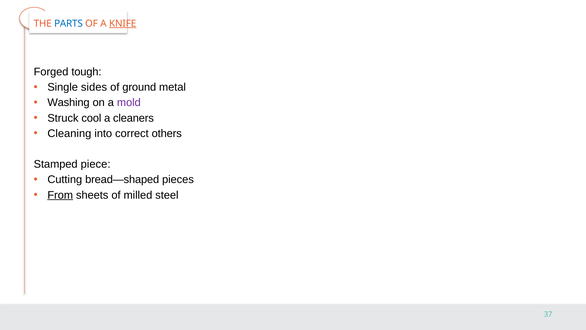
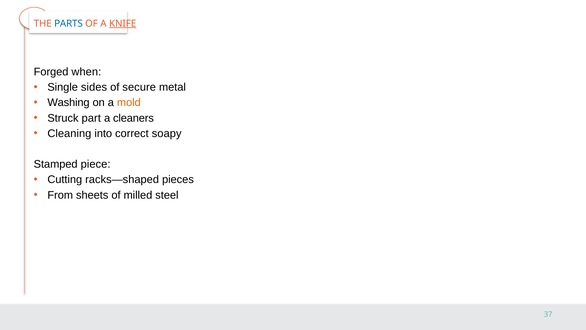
tough: tough -> when
ground: ground -> secure
mold colour: purple -> orange
cool: cool -> part
others: others -> soapy
bread—shaped: bread—shaped -> racks—shaped
From underline: present -> none
